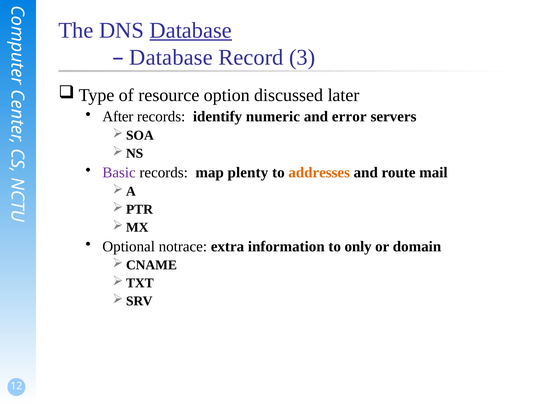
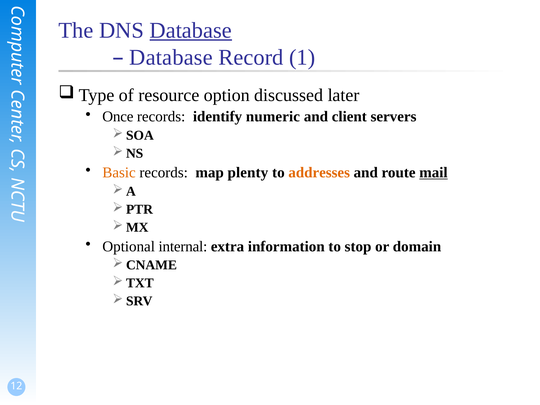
3: 3 -> 1
After: After -> Once
error: error -> client
Basic colour: purple -> orange
mail underline: none -> present
notrace: notrace -> internal
only: only -> stop
